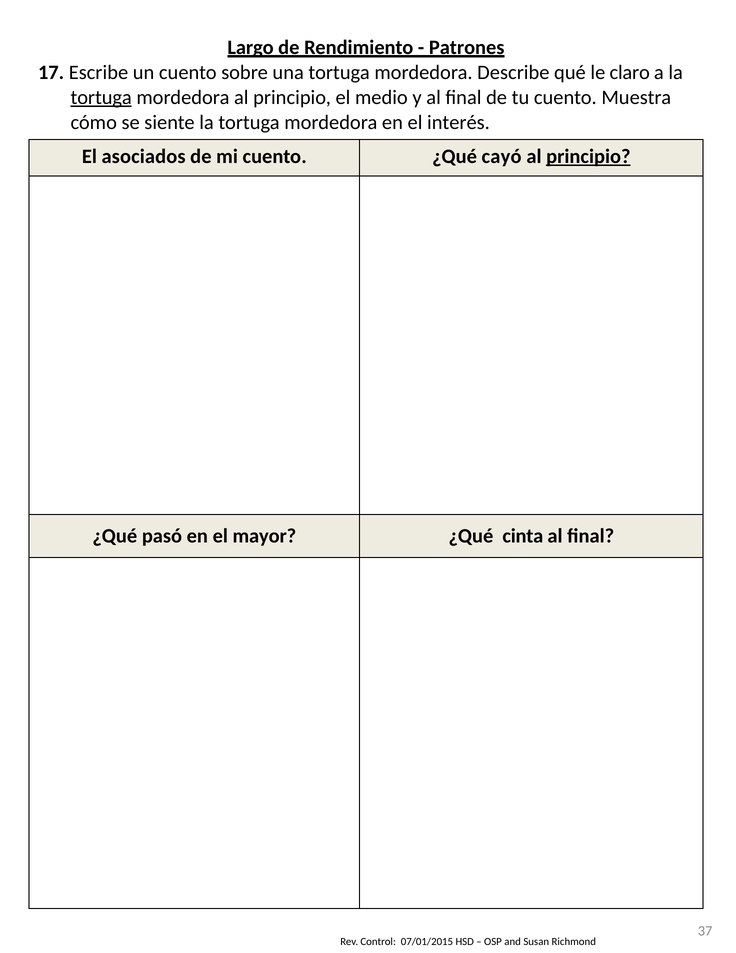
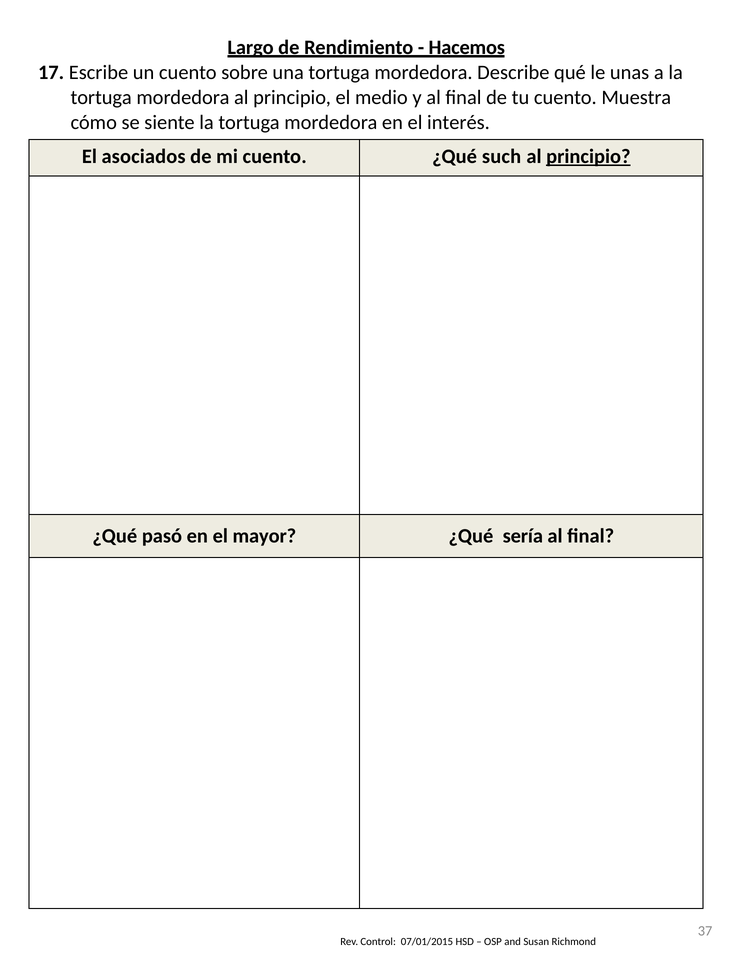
Patrones: Patrones -> Hacemos
claro: claro -> unas
tortuga at (101, 97) underline: present -> none
cayó: cayó -> such
cinta: cinta -> sería
